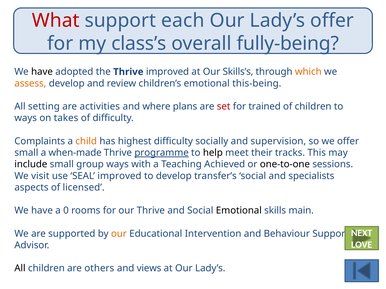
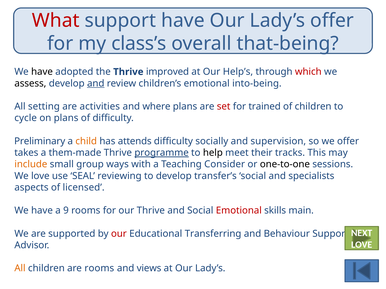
support each: each -> have
fully-being: fully-being -> that-being
Skills’s: Skills’s -> Help’s
which colour: orange -> red
assess colour: orange -> black
and at (96, 83) underline: none -> present
this-being: this-being -> into-being
ways at (26, 118): ways -> cycle
on takes: takes -> plans
Complaints: Complaints -> Preliminary
highest: highest -> attends
small at (26, 153): small -> takes
when-made: when-made -> them-made
include colour: black -> orange
Achieved: Achieved -> Consider
We visit: visit -> love
SEAL improved: improved -> reviewing
0: 0 -> 9
Emotional at (239, 211) colour: black -> red
our at (119, 234) colour: orange -> red
Intervention: Intervention -> Transferring
All at (20, 269) colour: black -> orange
are others: others -> rooms
